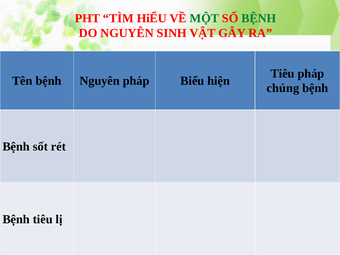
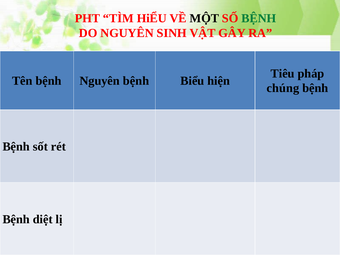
MỘT colour: green -> black
Nguyên pháp: pháp -> bệnh
Bệnh tiêu: tiêu -> diệt
